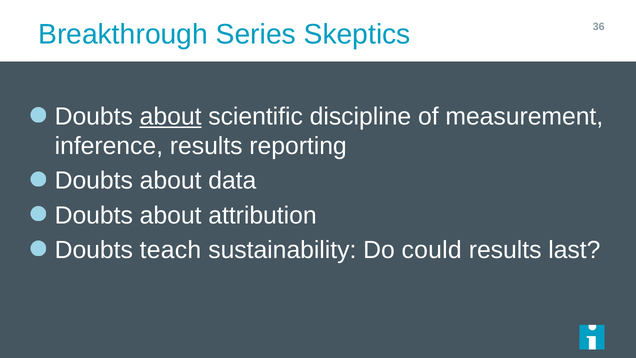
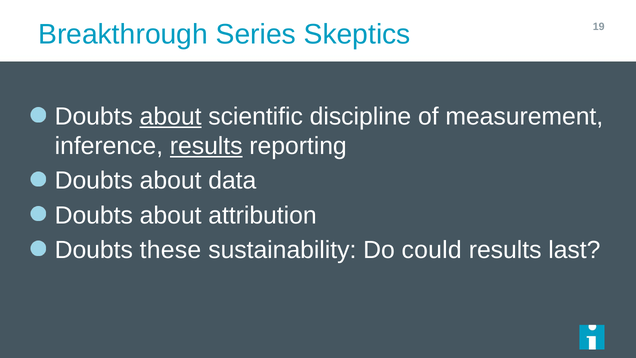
36: 36 -> 19
results at (206, 146) underline: none -> present
teach: teach -> these
